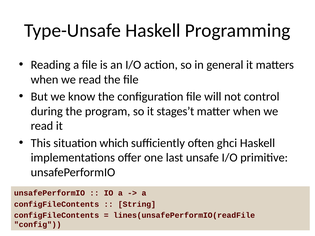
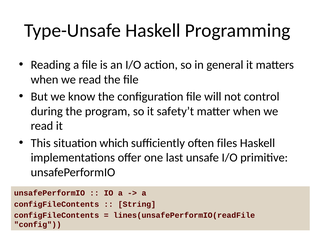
stages’t: stages’t -> safety’t
ghci: ghci -> files
